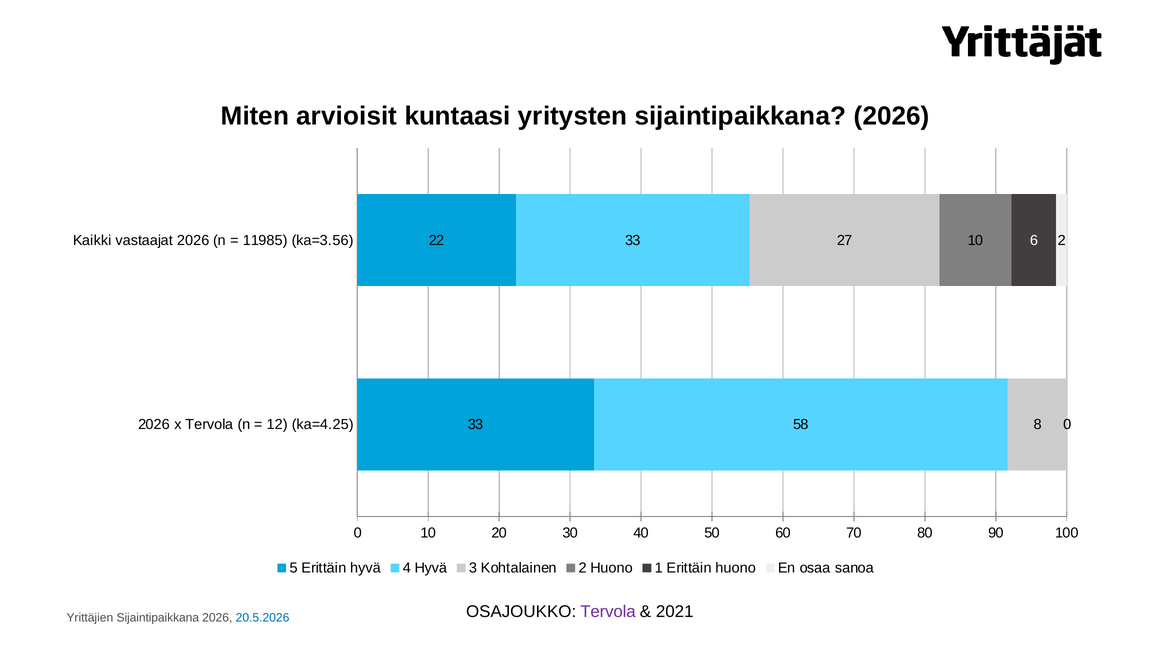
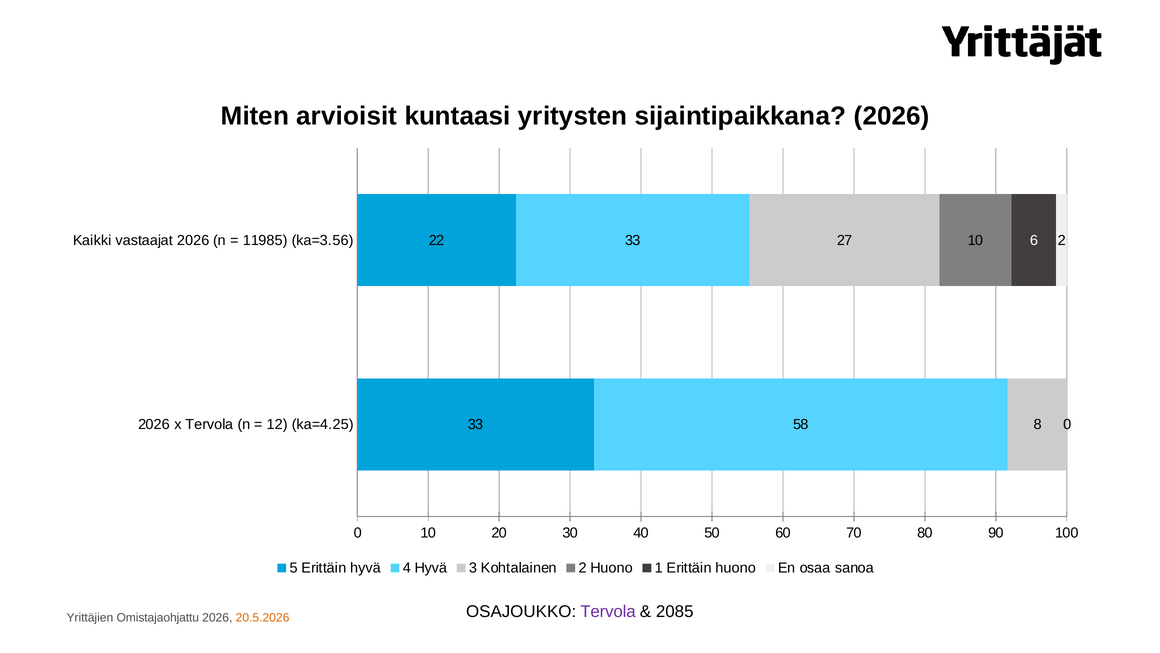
2021: 2021 -> 2085
Yrittäjien Sijaintipaikkana: Sijaintipaikkana -> Omistajaohjattu
20.5.2026 colour: blue -> orange
